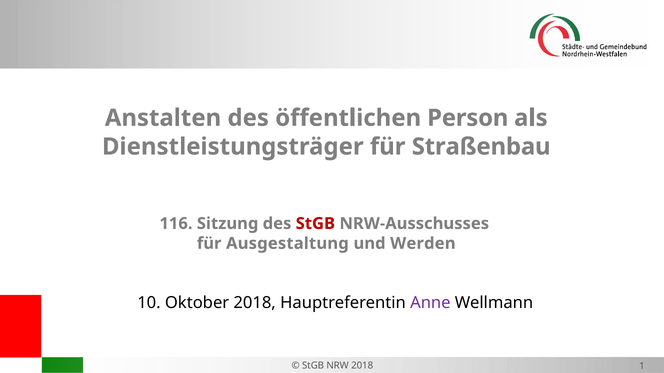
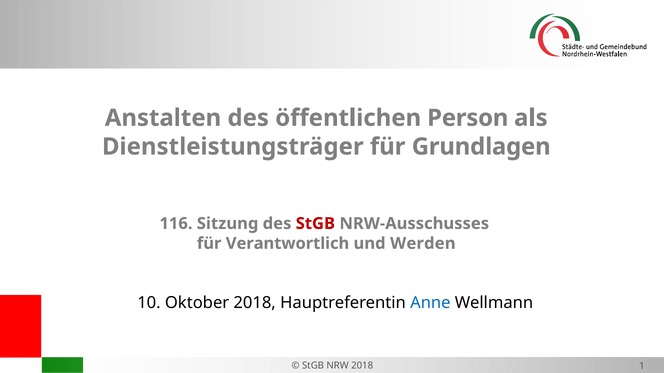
Straßenbau: Straßenbau -> Grundlagen
Ausgestaltung: Ausgestaltung -> Verantwortlich
Anne colour: purple -> blue
